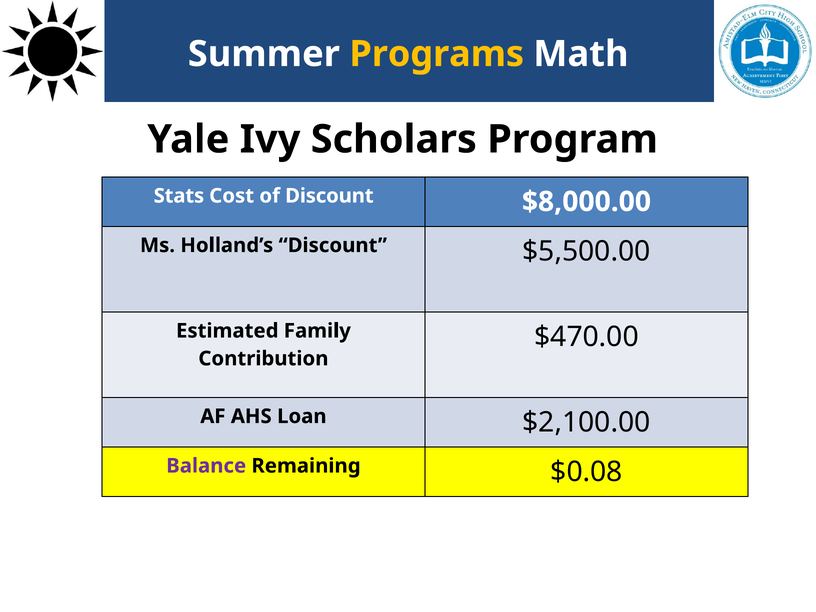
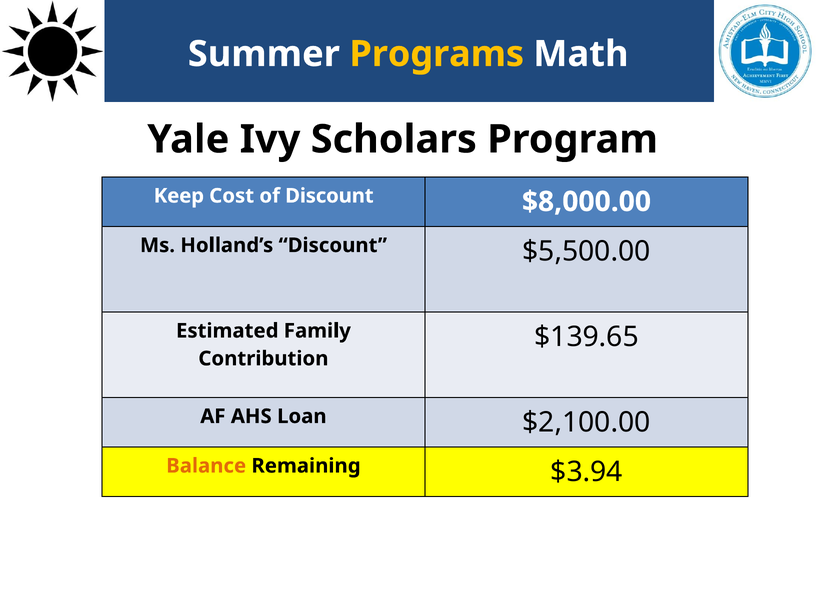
Stats: Stats -> Keep
$470.00: $470.00 -> $139.65
Balance colour: purple -> orange
$0.08: $0.08 -> $3.94
